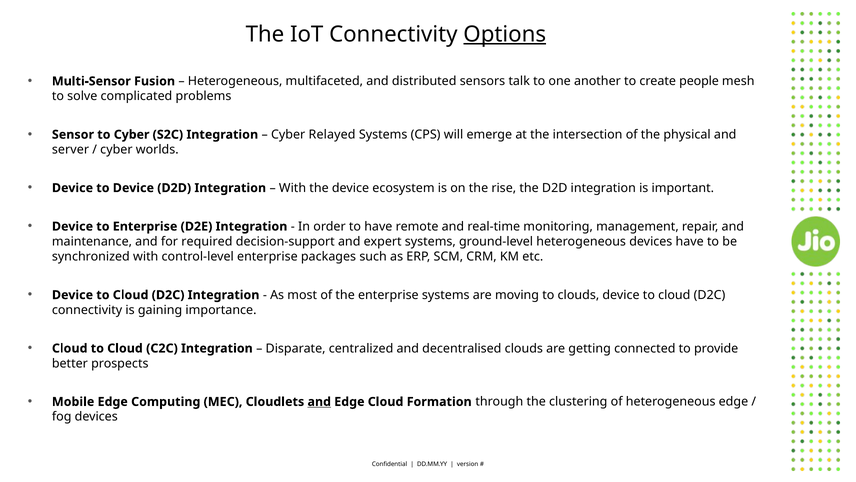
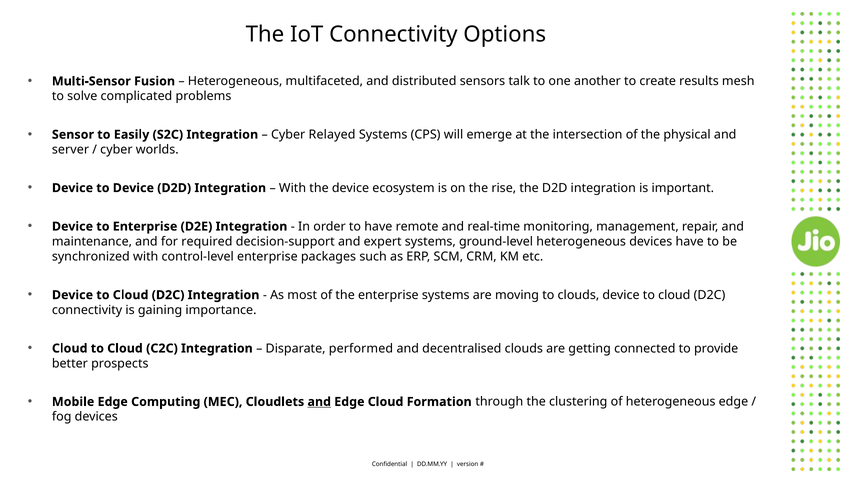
Options underline: present -> none
people: people -> results
to Cyber: Cyber -> Easily
centralized: centralized -> performed
